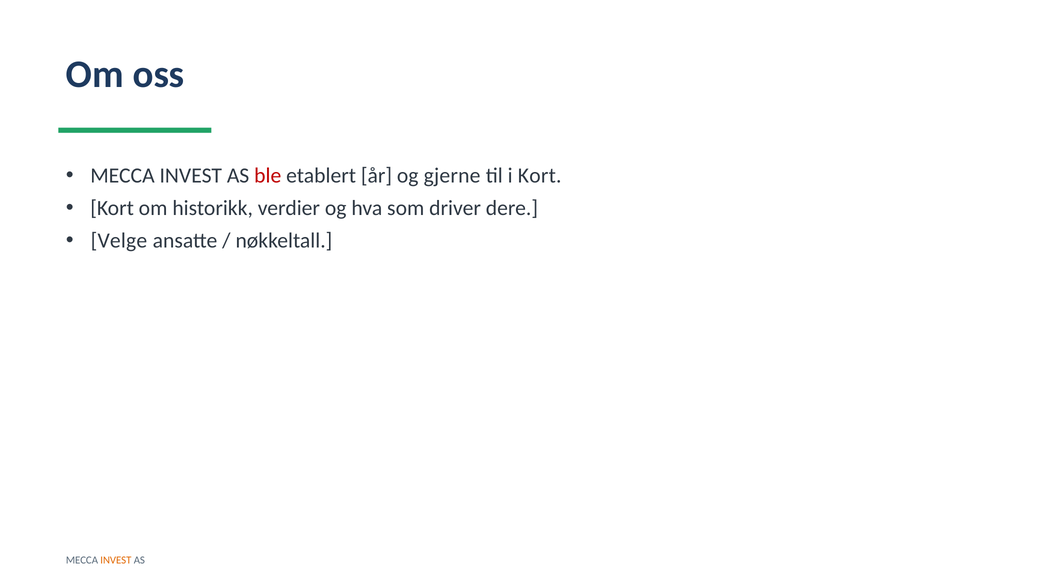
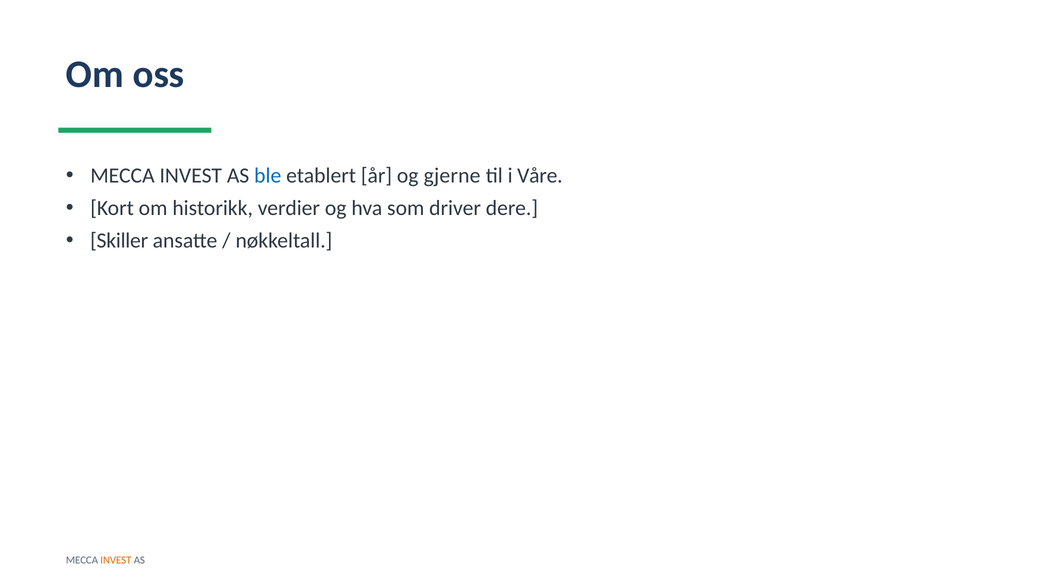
ble colour: red -> blue
i Kort: Kort -> Våre
Velge: Velge -> Skiller
